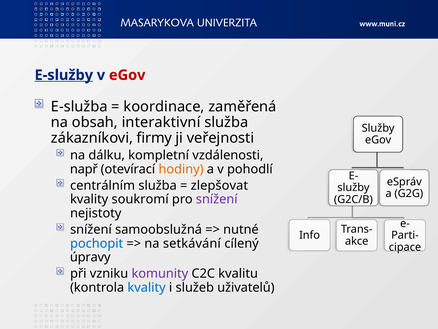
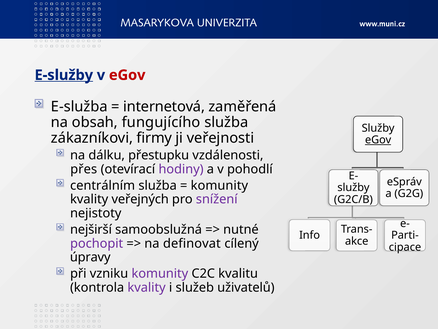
koordinace: koordinace -> internetová
interaktivní: interaktivní -> fungujícího
eGov at (378, 140) underline: none -> present
kompletní: kompletní -> přestupku
např: např -> přes
hodiny colour: orange -> purple
zlepšovat at (219, 185): zlepšovat -> komunity
soukromí: soukromí -> veřejných
snížení at (91, 229): snížení -> nejširší
pochopit colour: blue -> purple
setkávání: setkávání -> definovat
kvality at (147, 287) colour: blue -> purple
